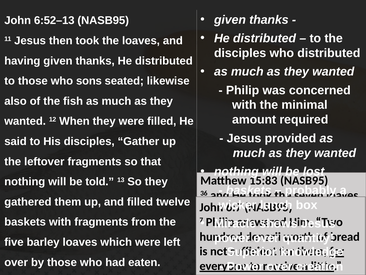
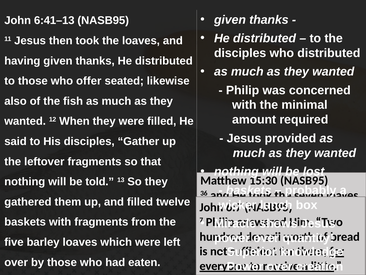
6:52–13: 6:52–13 -> 6:41–13
sons: sons -> offer
15:83: 15:83 -> 15:30
